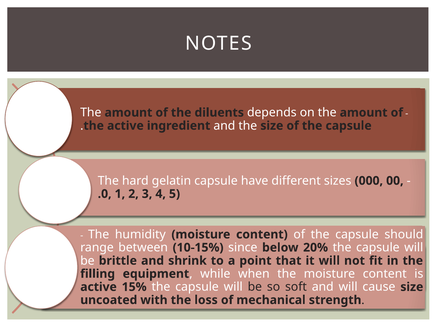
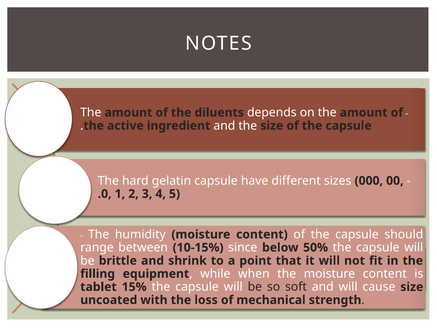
20%: 20% -> 50%
active at (99, 287): active -> tablet
